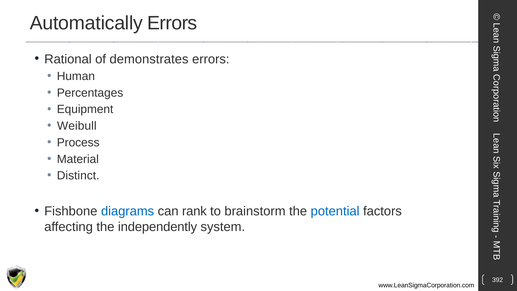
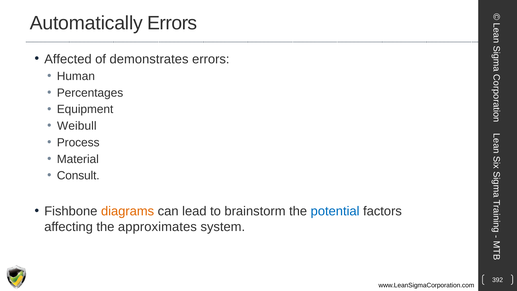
Rational: Rational -> Affected
Distinct: Distinct -> Consult
diagrams colour: blue -> orange
rank: rank -> lead
independently: independently -> approximates
